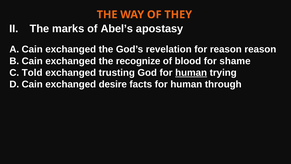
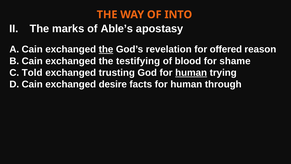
THEY: THEY -> INTO
Abel’s: Abel’s -> Able’s
the at (106, 49) underline: none -> present
for reason: reason -> offered
recognize: recognize -> testifying
